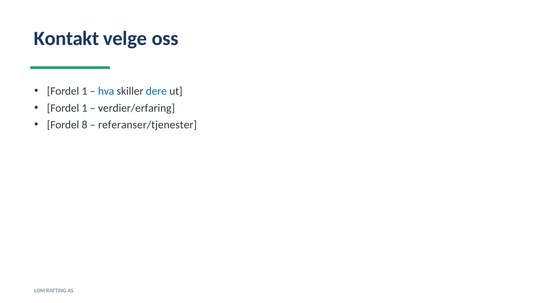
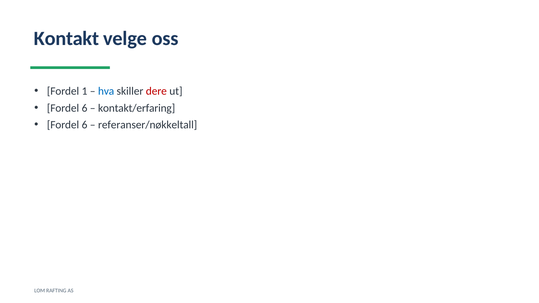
dere colour: blue -> red
1 at (85, 108): 1 -> 6
verdier/erfaring: verdier/erfaring -> kontakt/erfaring
8 at (85, 125): 8 -> 6
referanser/tjenester: referanser/tjenester -> referanser/nøkkeltall
